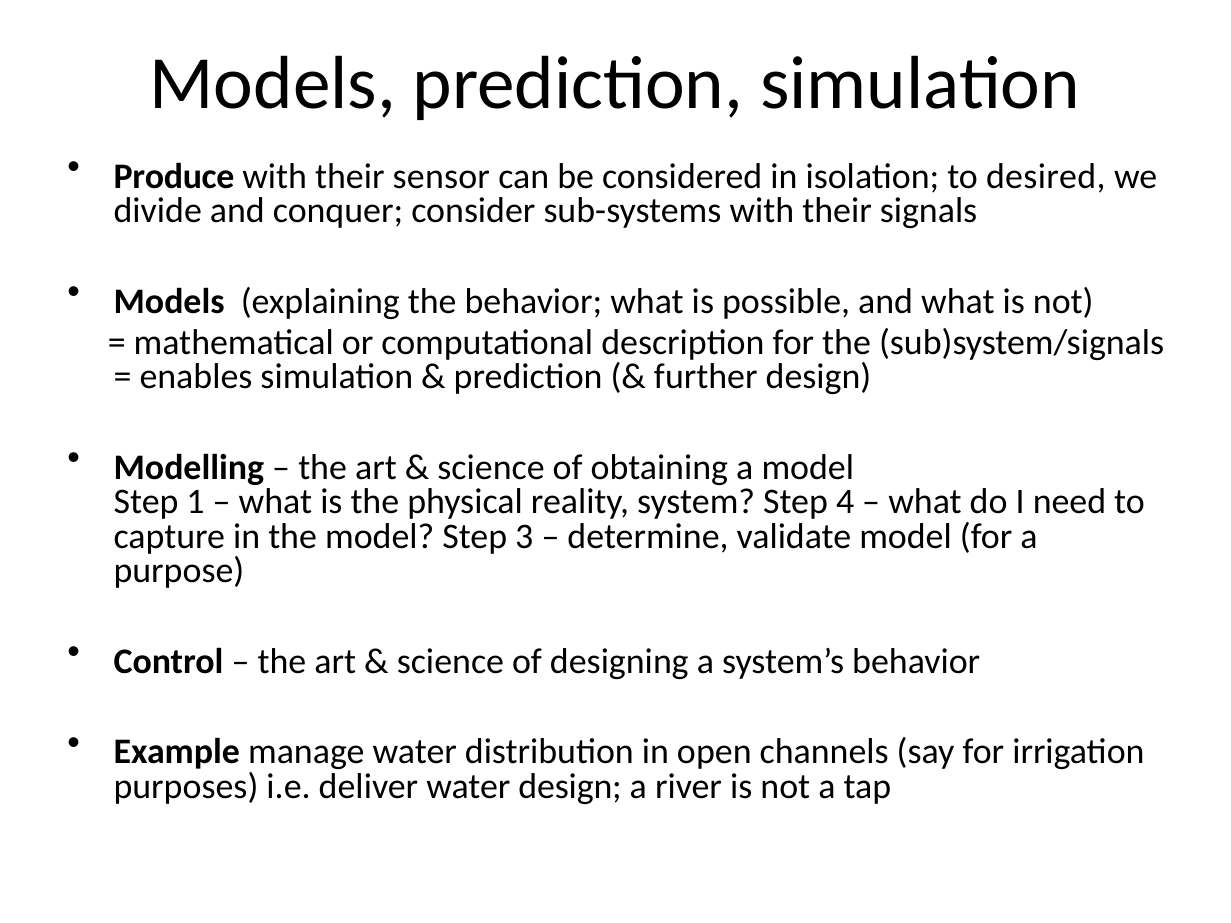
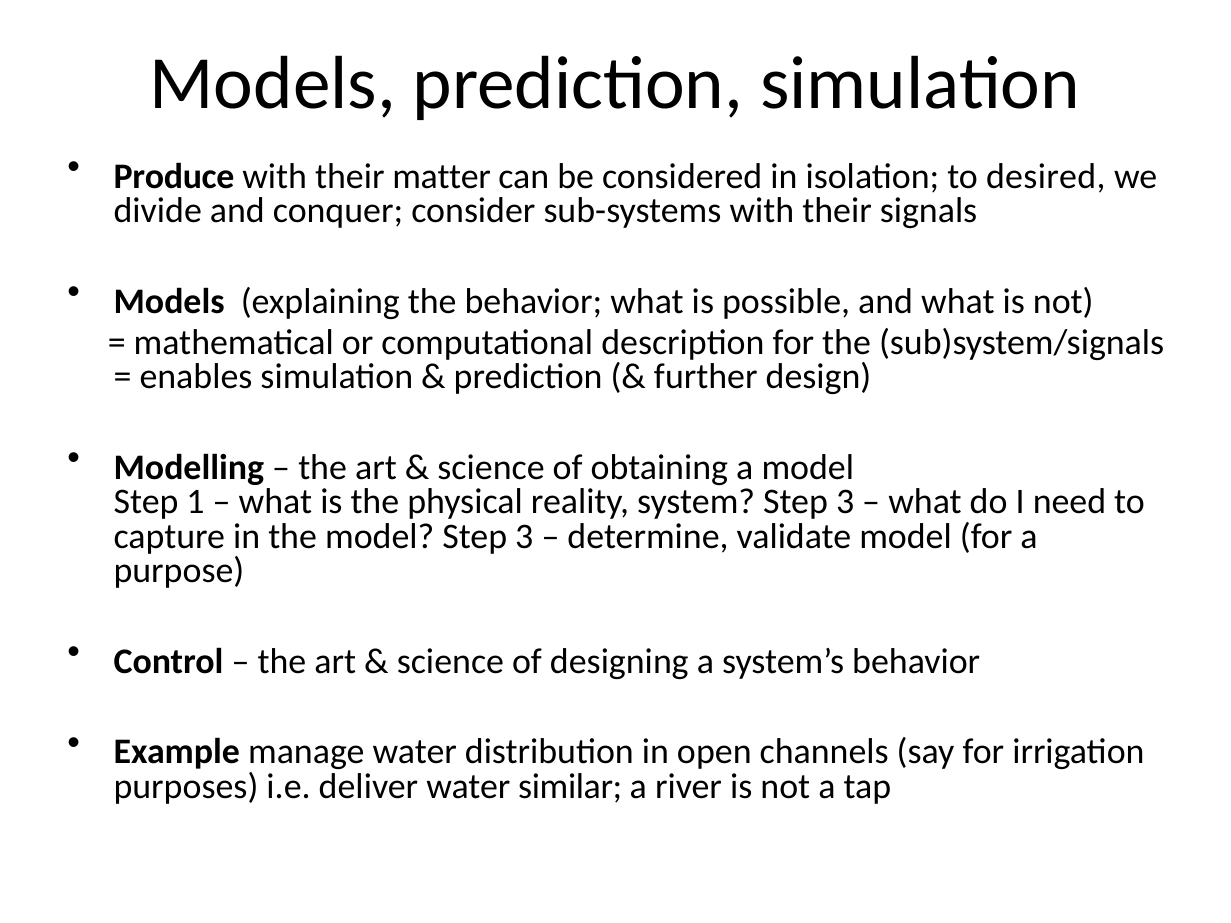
sensor: sensor -> matter
system Step 4: 4 -> 3
water design: design -> similar
